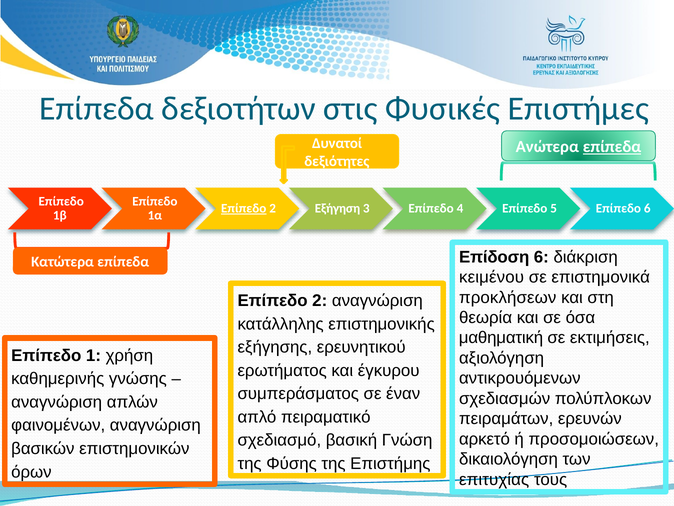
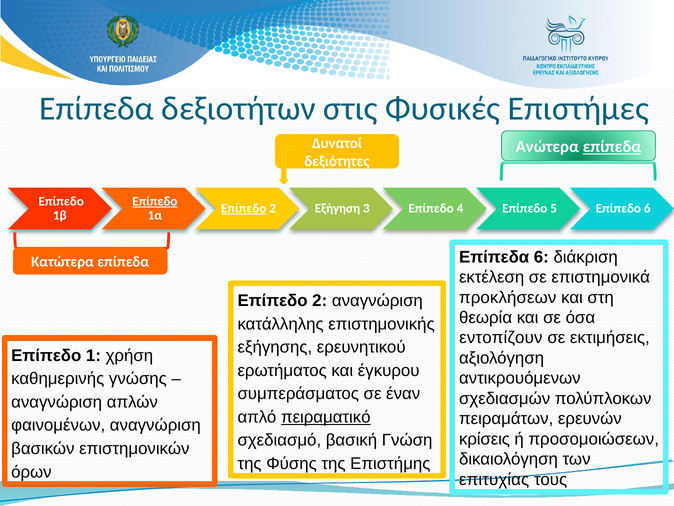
Επίπεδο at (155, 201) underline: none -> present
Επίδοση at (494, 257): Επίδοση -> Επίπεδα
κειμένου: κειμένου -> εκτέλεση
μαθηματική: μαθηματική -> εντοπίζουν
πειραματικό underline: none -> present
αρκετό: αρκετό -> κρίσεις
